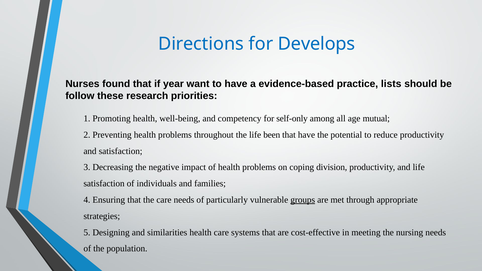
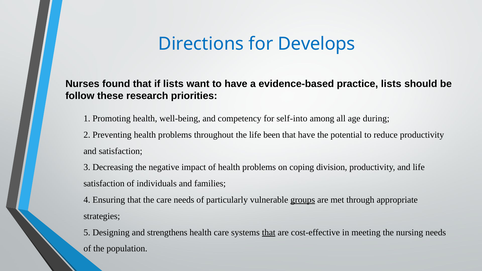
if year: year -> lists
self-only: self-only -> self-into
mutual: mutual -> during
similarities: similarities -> strengthens
that at (269, 232) underline: none -> present
